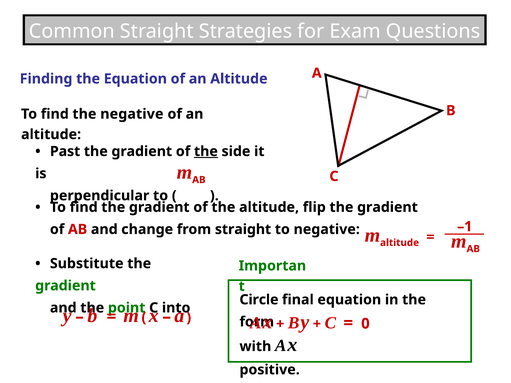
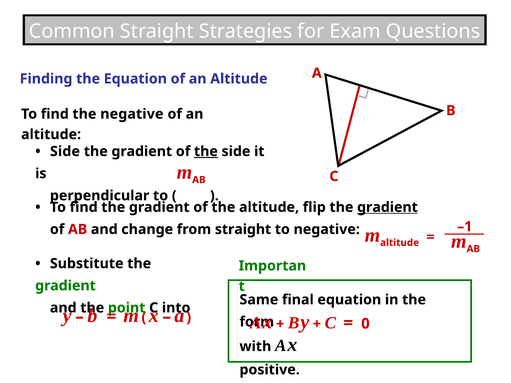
Past at (65, 151): Past -> Side
gradient at (387, 207) underline: none -> present
Circle: Circle -> Same
